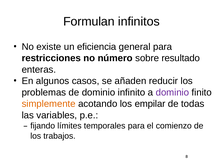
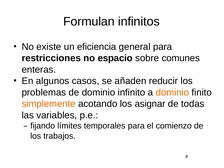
número: número -> espacio
resultado: resultado -> comunes
dominio at (172, 92) colour: purple -> orange
empilar: empilar -> asignar
